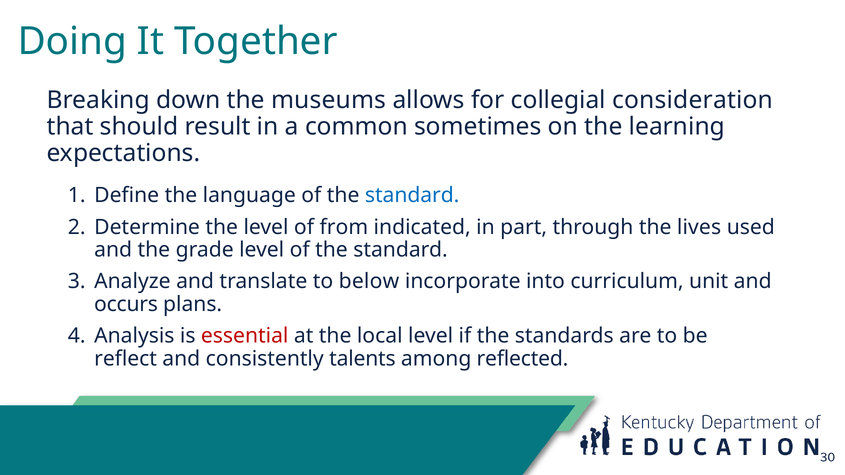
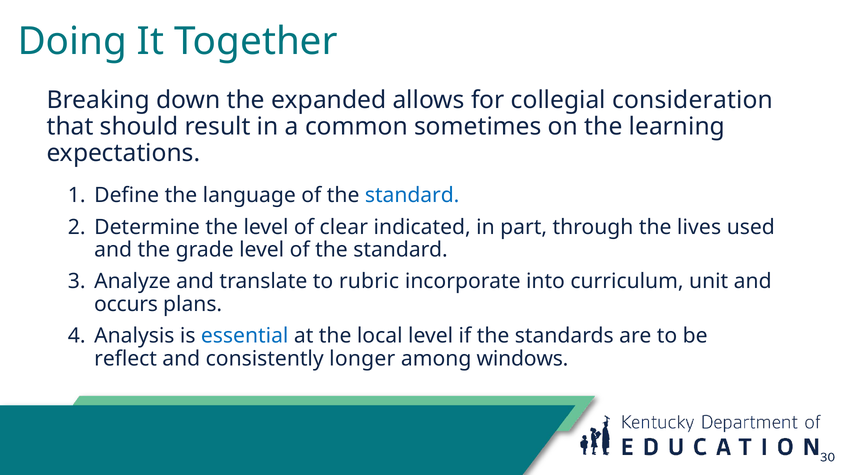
museums: museums -> expanded
from: from -> clear
below: below -> rubric
essential colour: red -> blue
talents: talents -> longer
reflected: reflected -> windows
